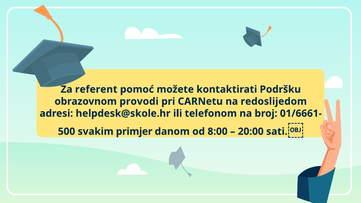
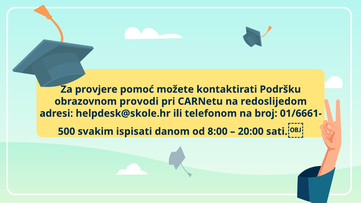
referent: referent -> provjere
primjer: primjer -> ispisati
